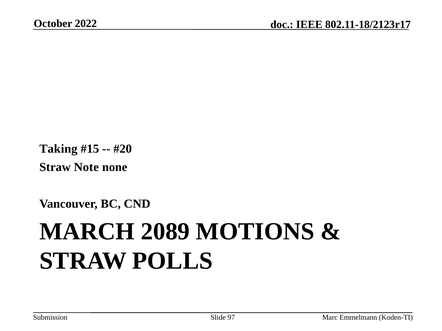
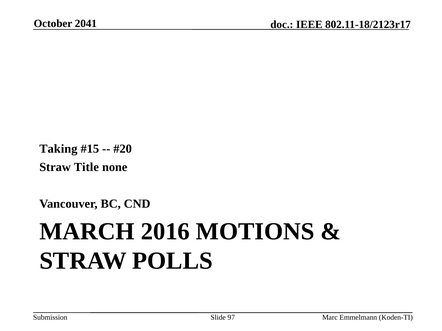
2022: 2022 -> 2041
Note: Note -> Title
2089: 2089 -> 2016
